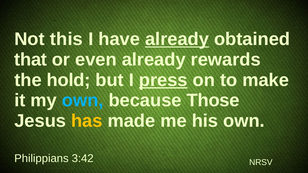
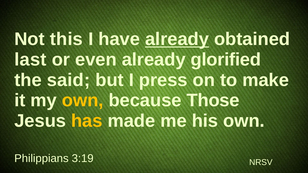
that: that -> last
rewards: rewards -> glorified
hold: hold -> said
press underline: present -> none
own at (83, 101) colour: light blue -> yellow
3:42: 3:42 -> 3:19
